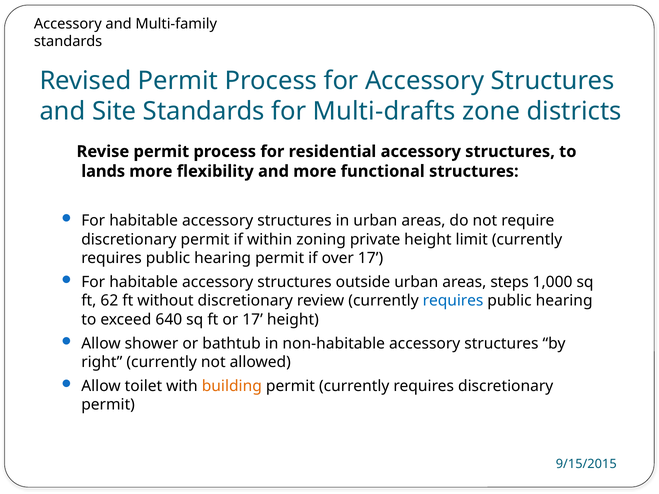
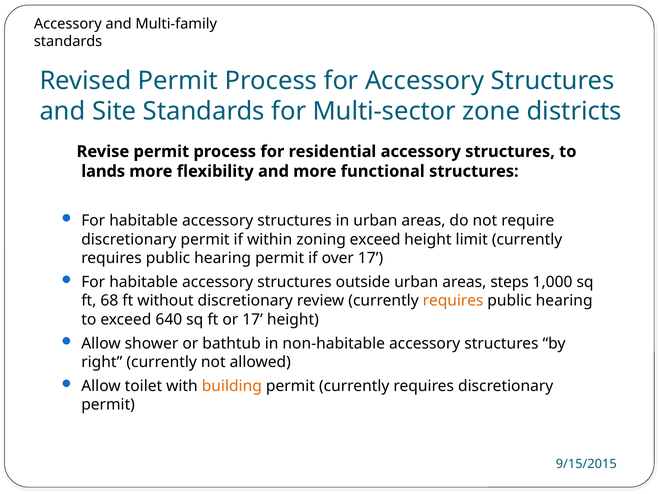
Multi-drafts: Multi-drafts -> Multi-sector
zoning private: private -> exceed
62: 62 -> 68
requires at (453, 301) colour: blue -> orange
